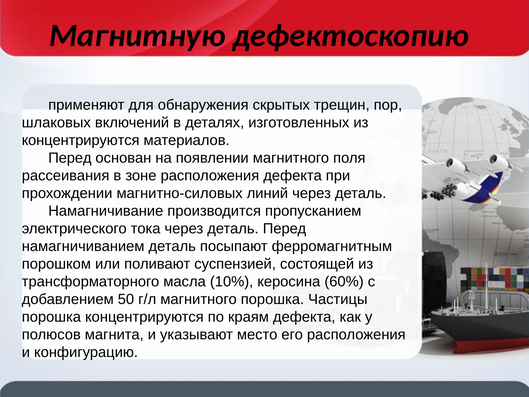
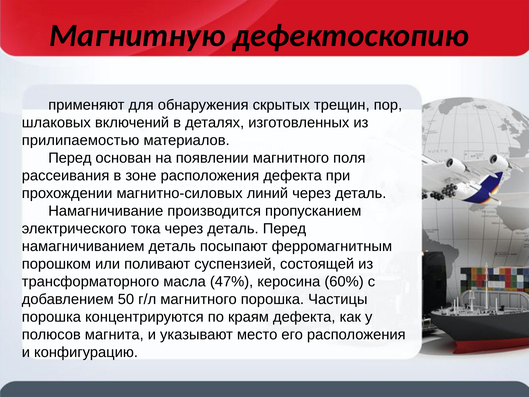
концентрируются at (81, 140): концентрируются -> прилипаемостью
10%: 10% -> 47%
